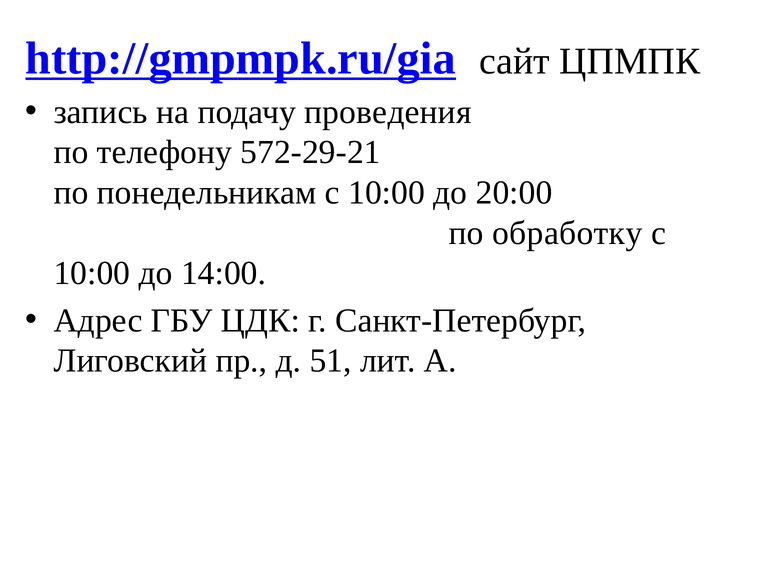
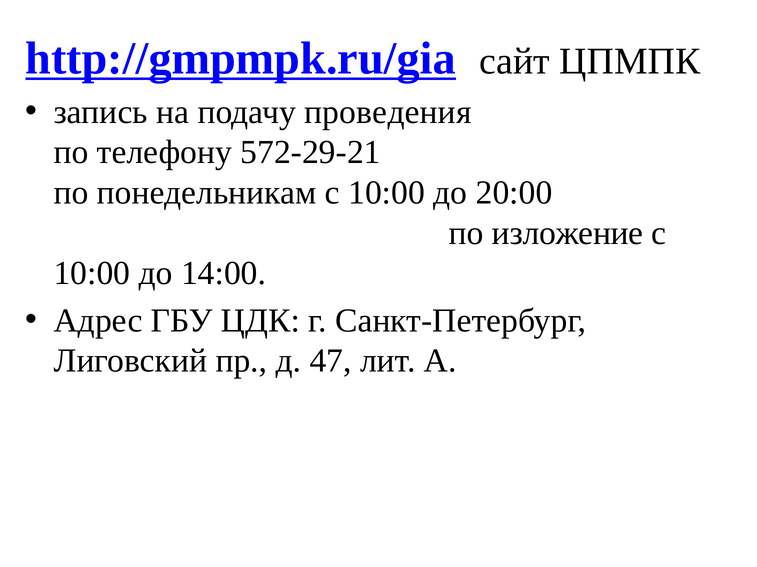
обработку: обработку -> изложение
51: 51 -> 47
